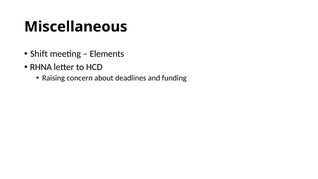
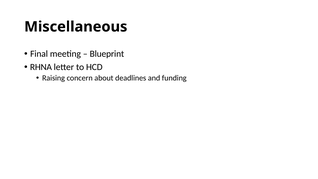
Shift: Shift -> Final
Elements: Elements -> Blueprint
